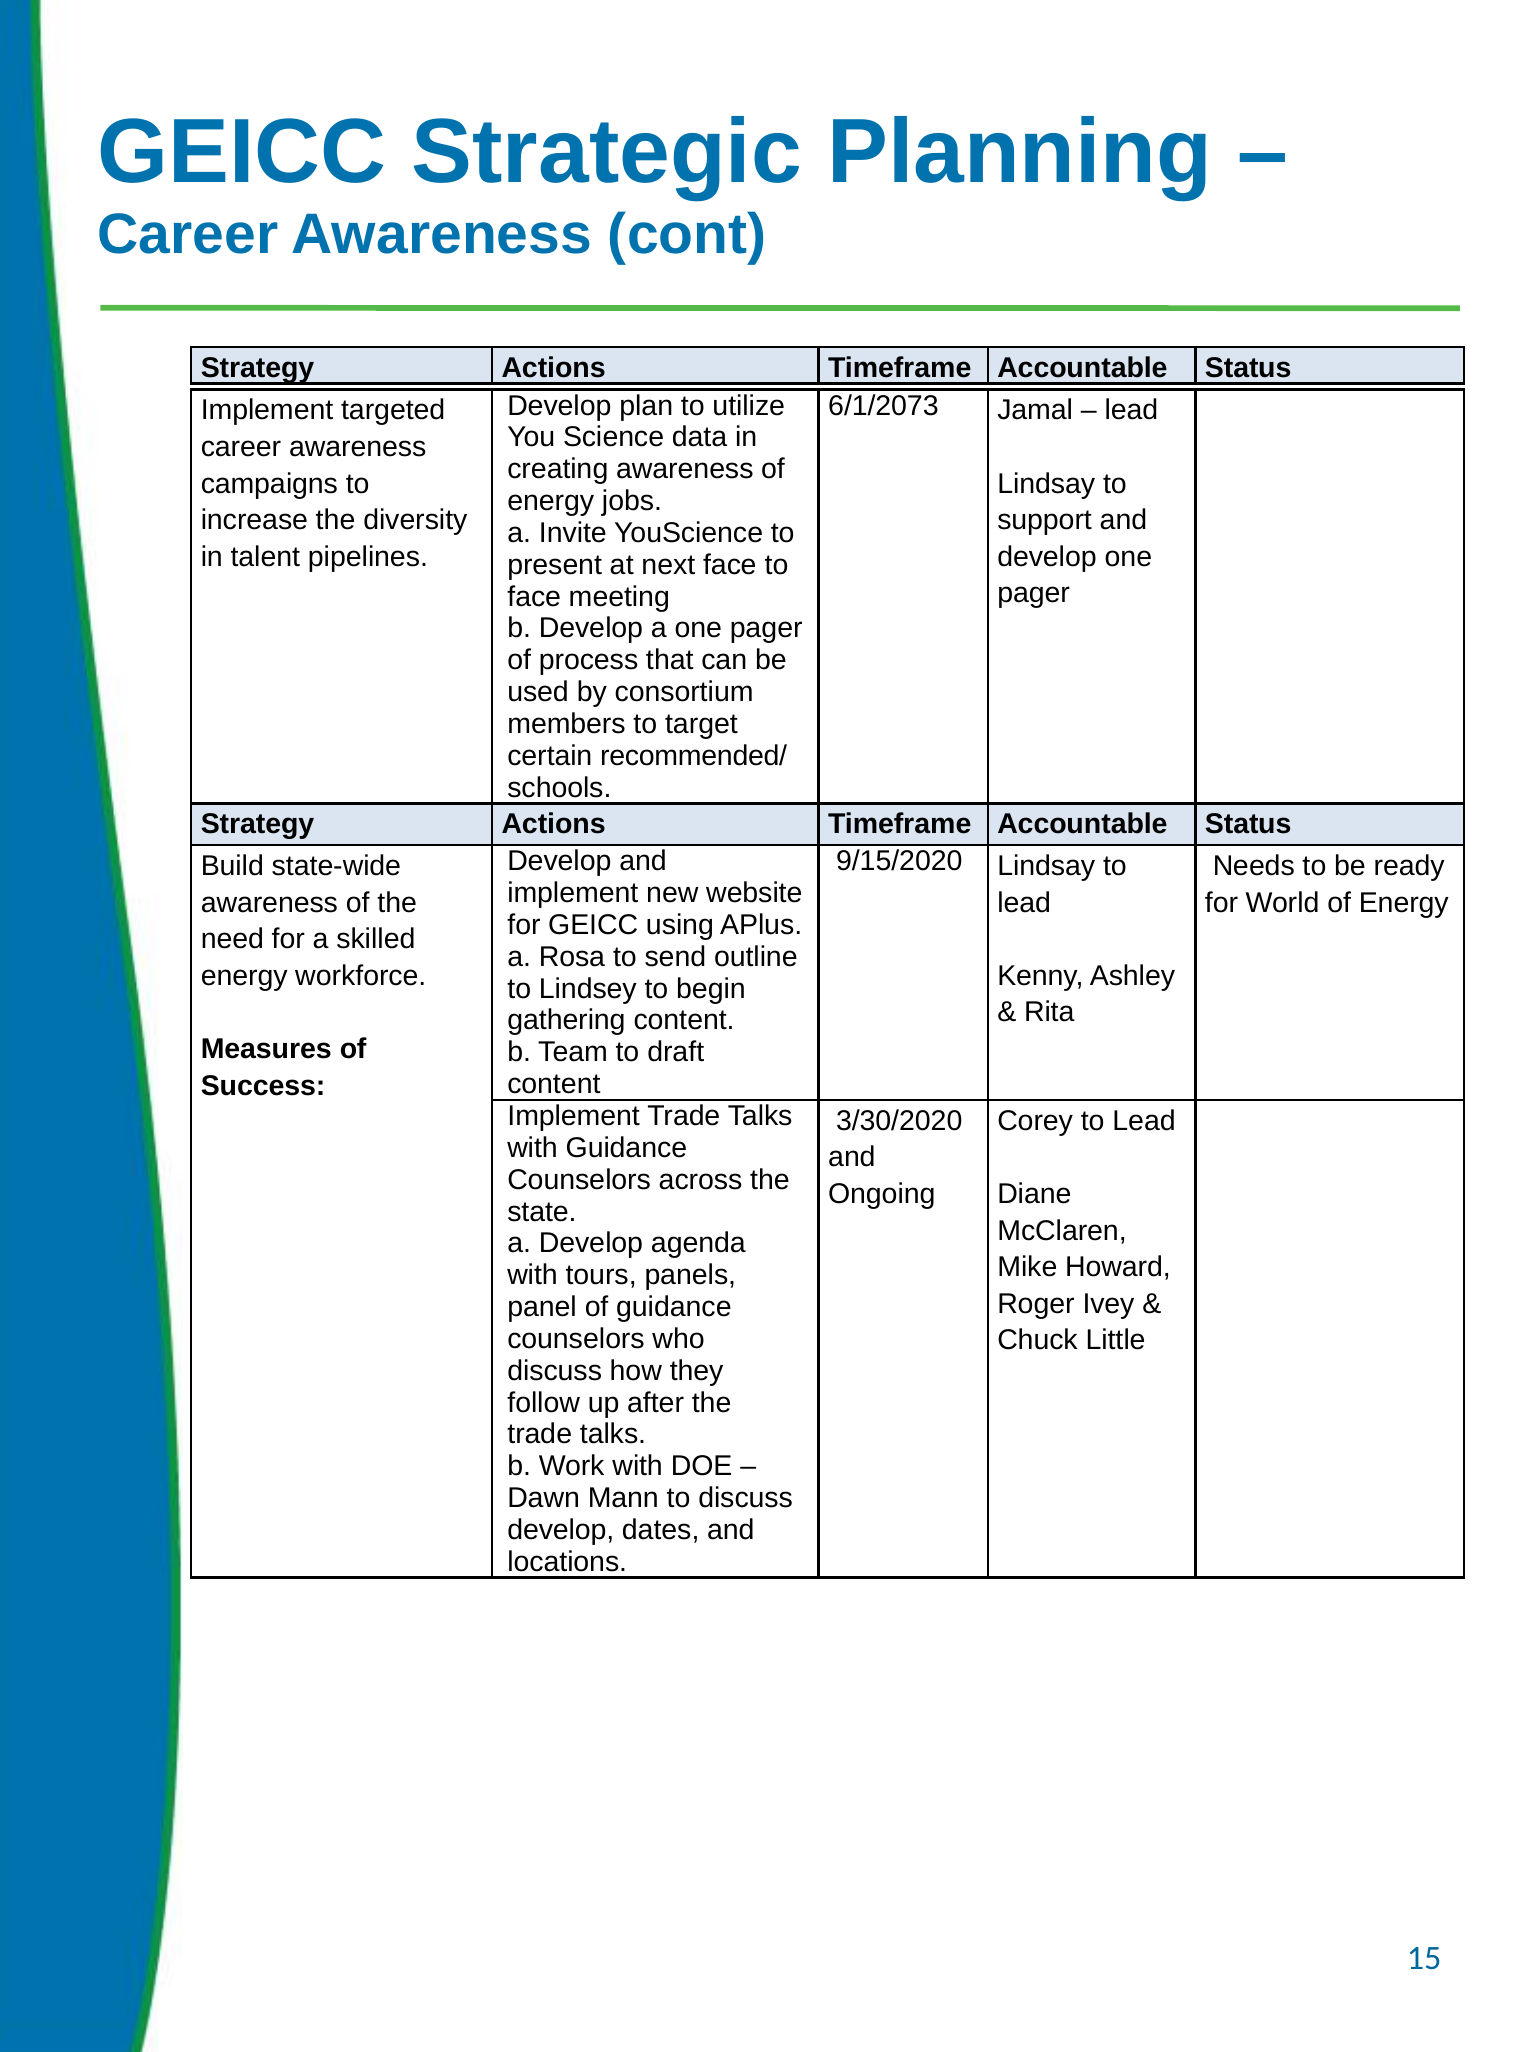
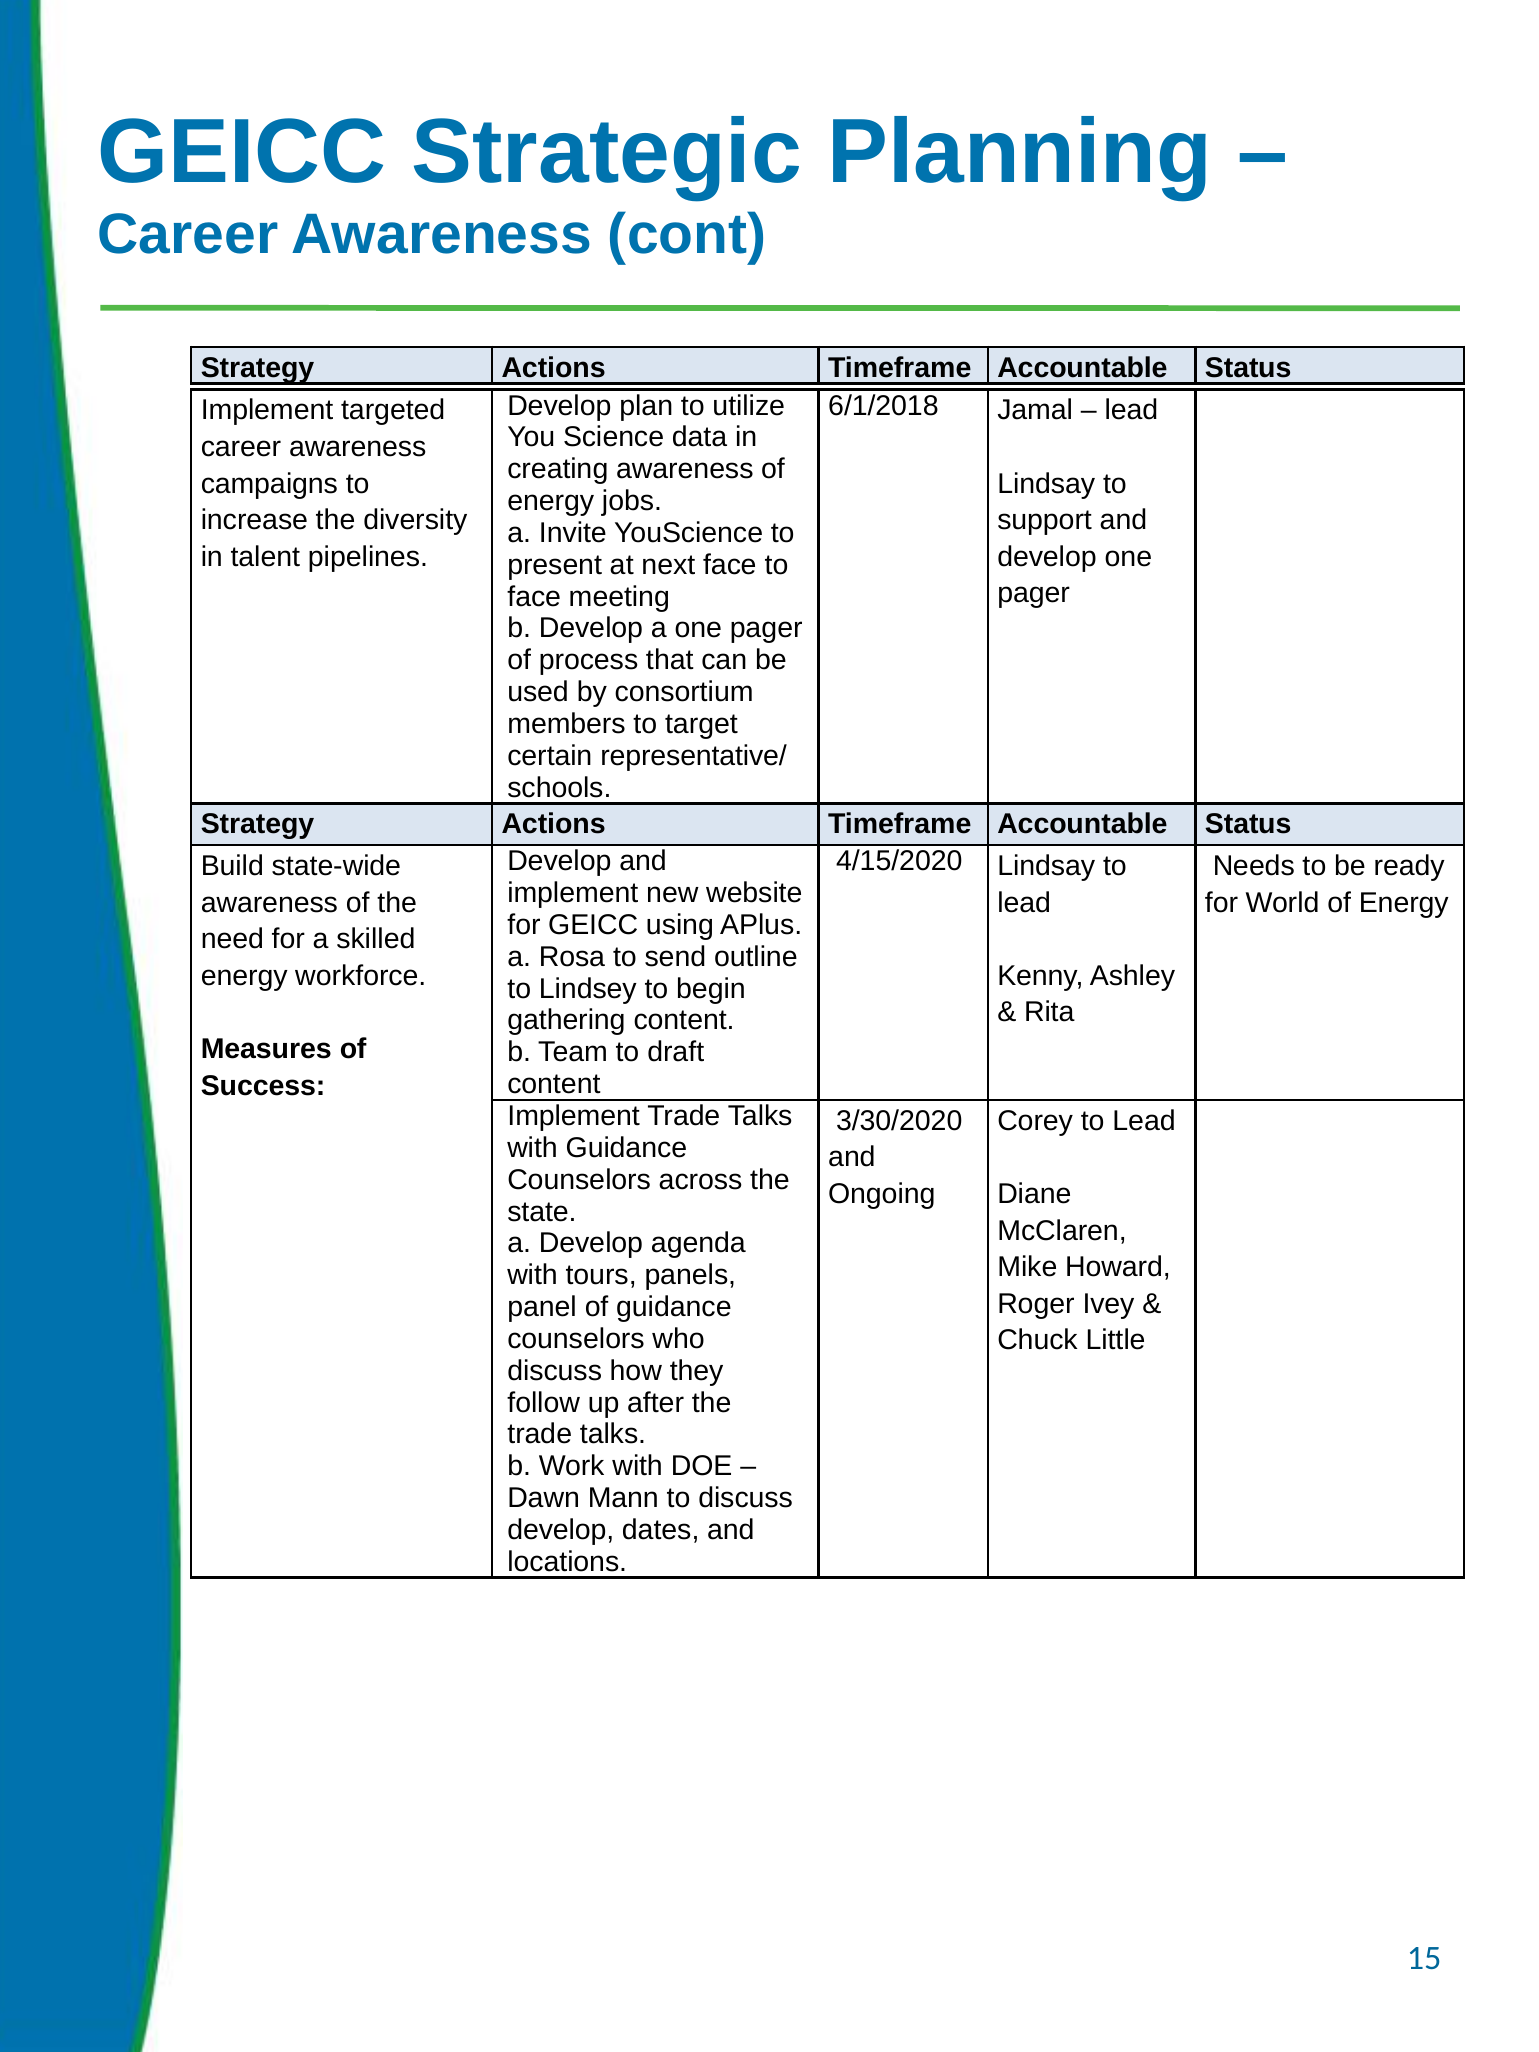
6/1/2073: 6/1/2073 -> 6/1/2018
recommended/: recommended/ -> representative/
9/15/2020: 9/15/2020 -> 4/15/2020
